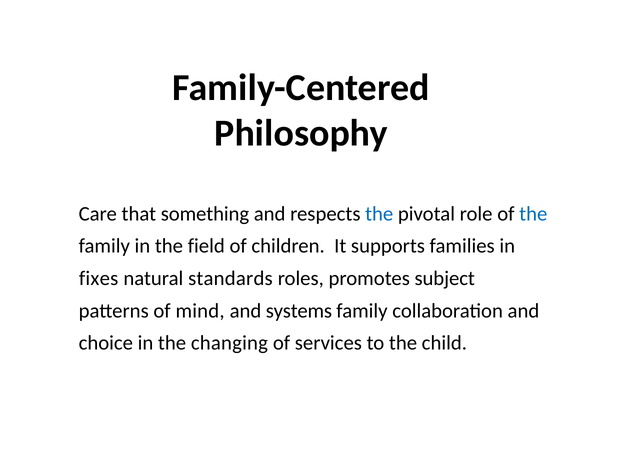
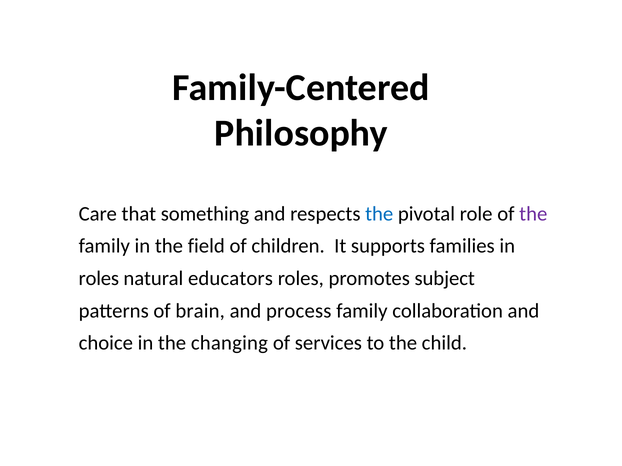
the at (533, 214) colour: blue -> purple
fixes at (99, 279): fixes -> roles
standards: standards -> educators
mind: mind -> brain
systems: systems -> process
